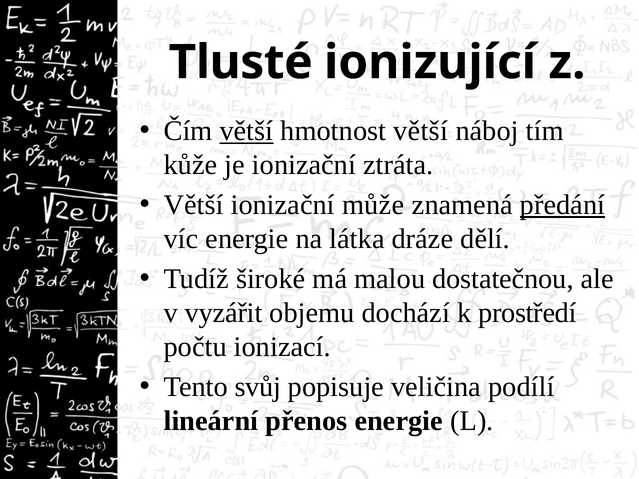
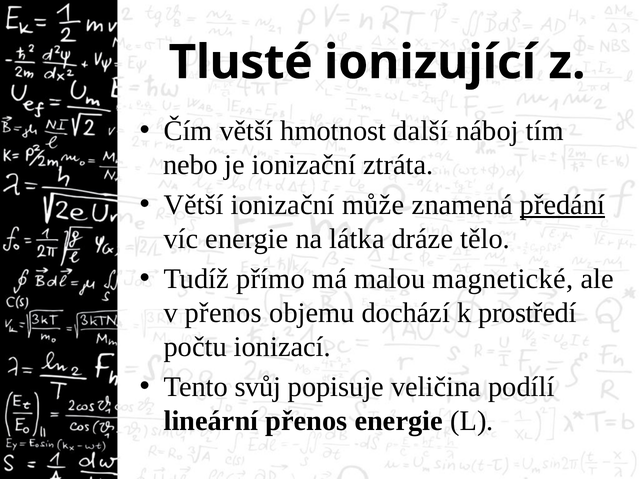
větší at (246, 131) underline: present -> none
hmotnost větší: větší -> další
kůže: kůže -> nebo
dělí: dělí -> tělo
široké: široké -> přímo
dostatečnou: dostatečnou -> magnetické
v vyzářit: vyzářit -> přenos
